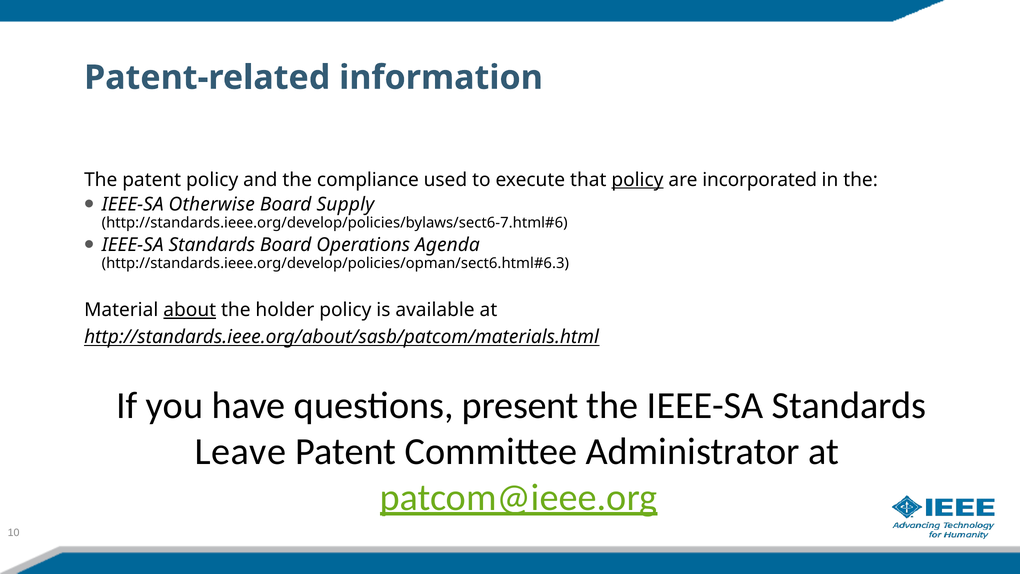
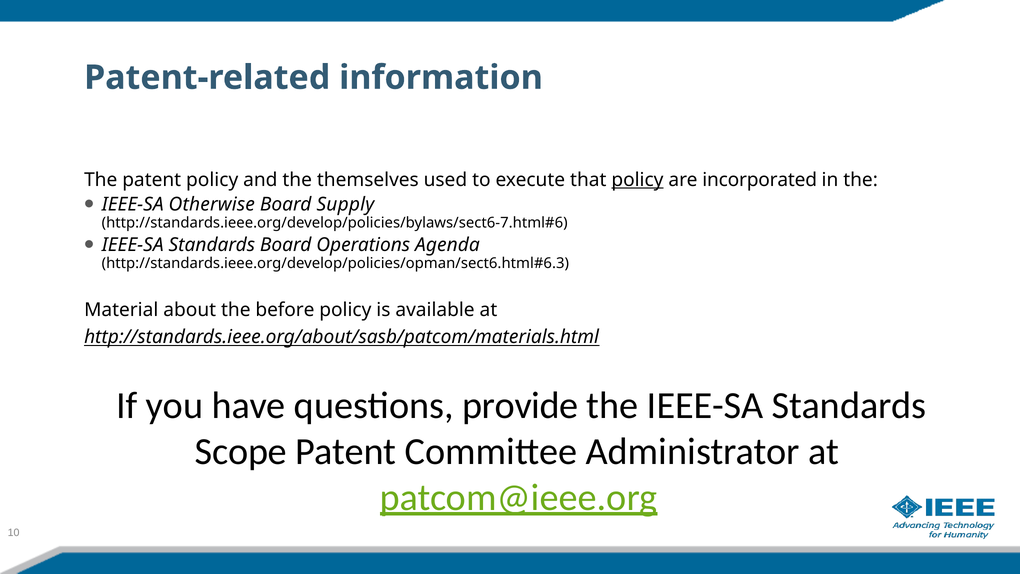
compliance: compliance -> themselves
about underline: present -> none
holder: holder -> before
present: present -> provide
Leave: Leave -> Scope
